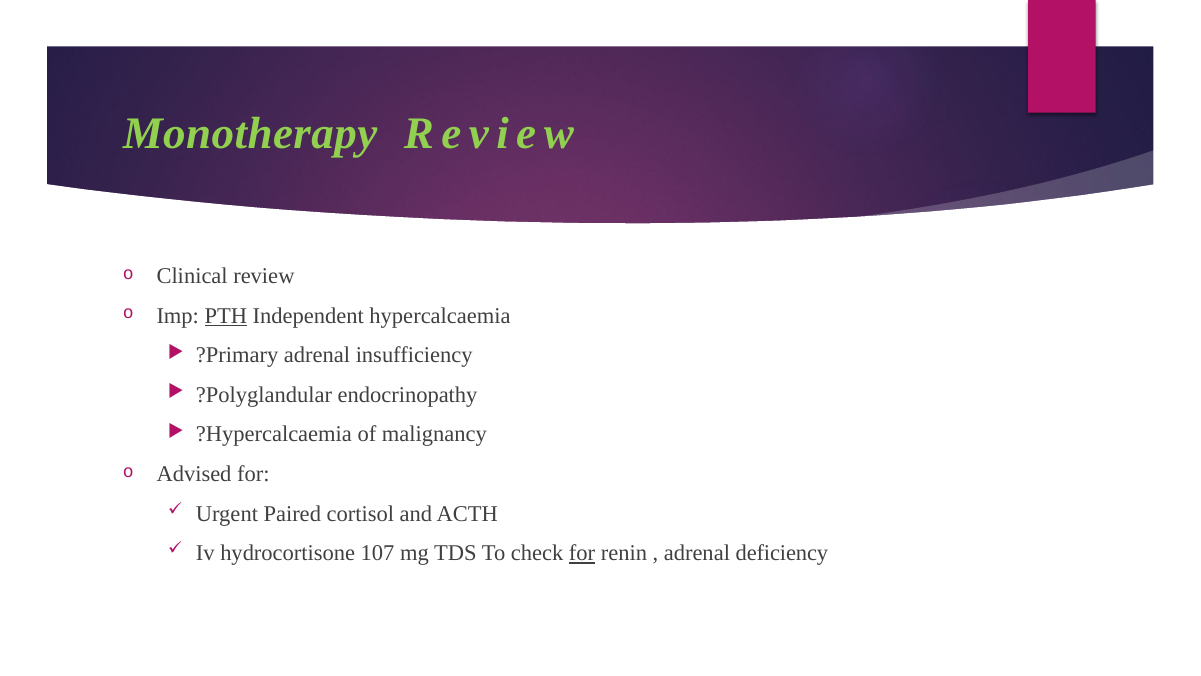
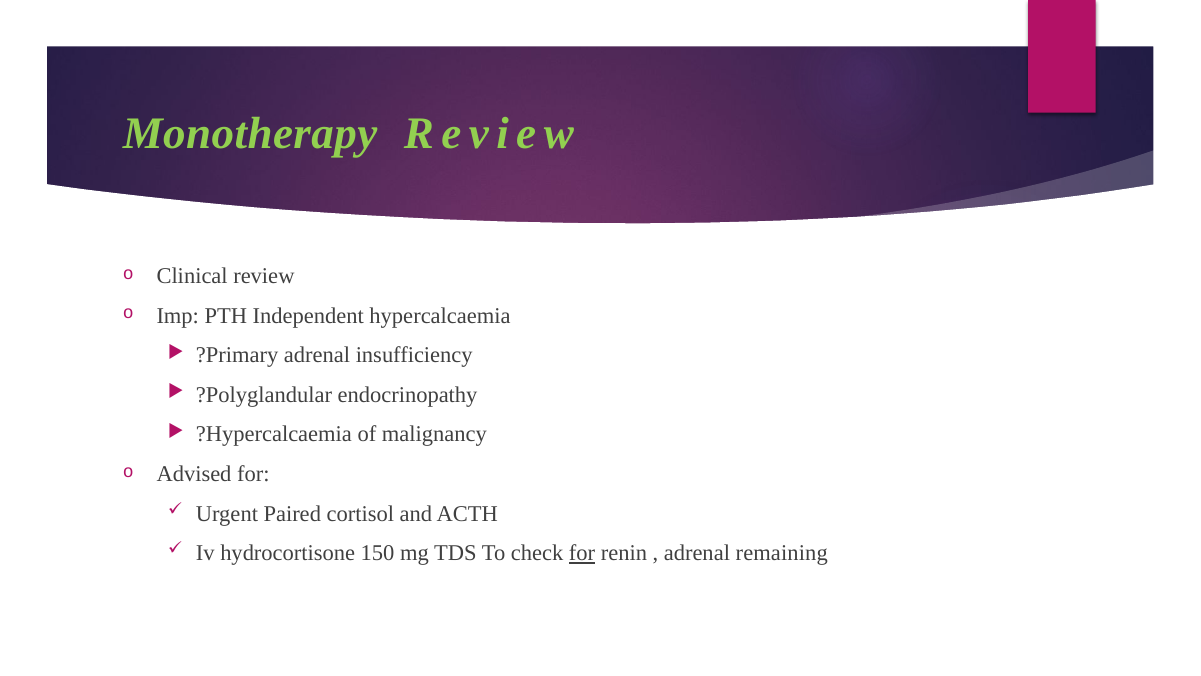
PTH underline: present -> none
107: 107 -> 150
deficiency: deficiency -> remaining
